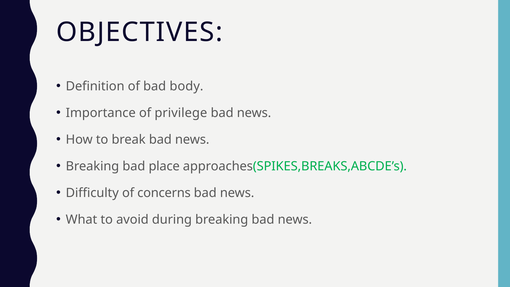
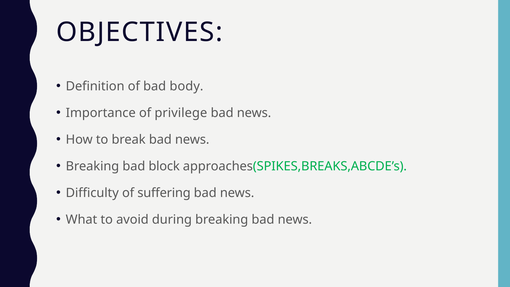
place: place -> block
concerns: concerns -> suffering
